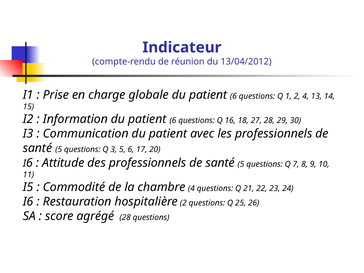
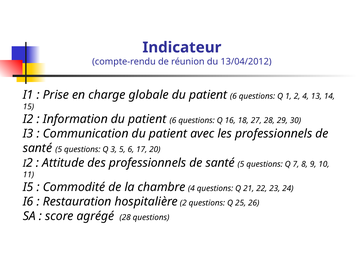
6 at (29, 163): 6 -> 2
